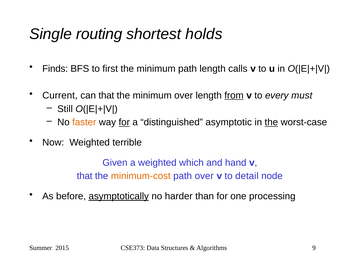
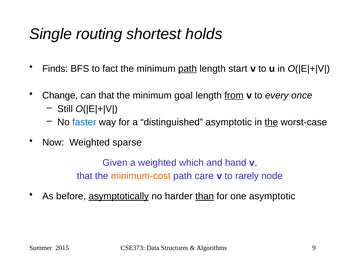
first: first -> fact
path at (188, 69) underline: none -> present
calls: calls -> start
Current: Current -> Change
minimum over: over -> goal
must: must -> once
faster colour: orange -> blue
for at (124, 122) underline: present -> none
terrible: terrible -> sparse
path over: over -> care
detail: detail -> rarely
than underline: none -> present
one processing: processing -> asymptotic
